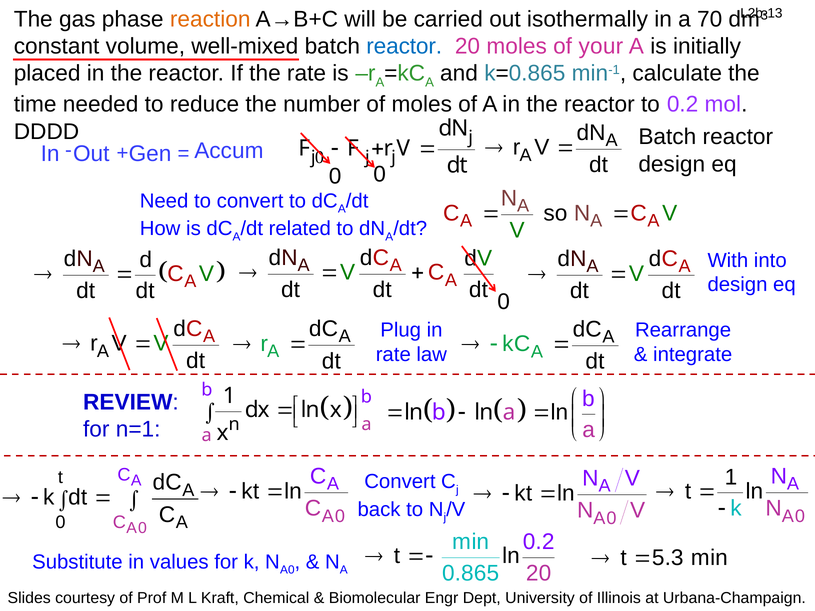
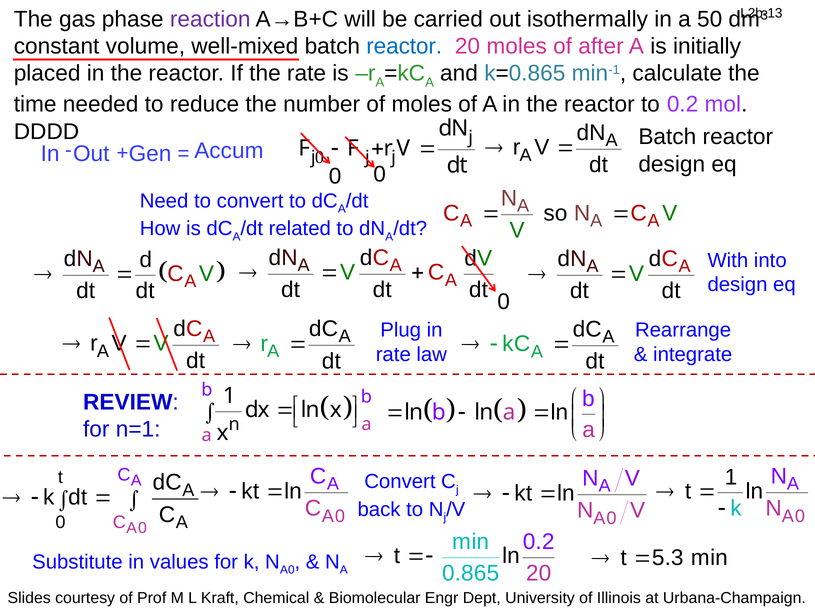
reaction colour: orange -> purple
70: 70 -> 50
your: your -> after
